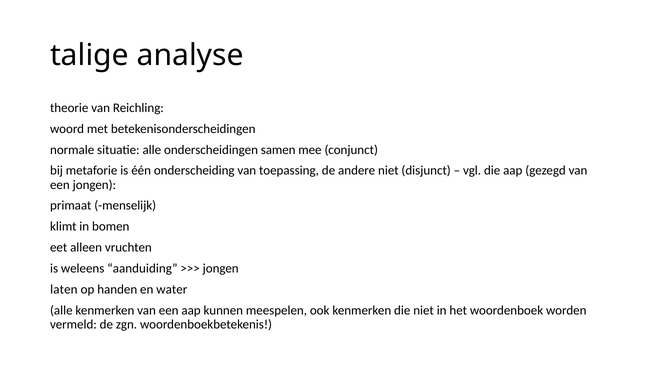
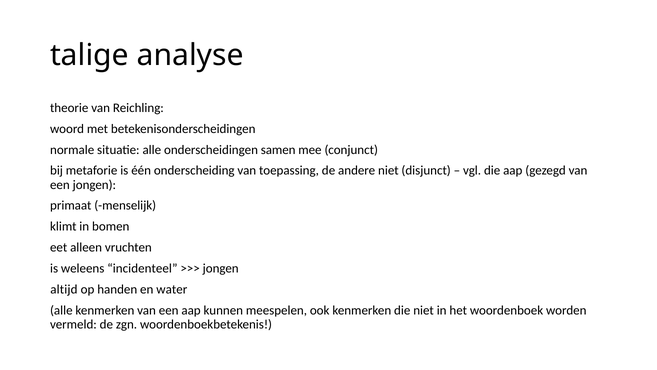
aanduiding: aanduiding -> incidenteel
laten: laten -> altijd
